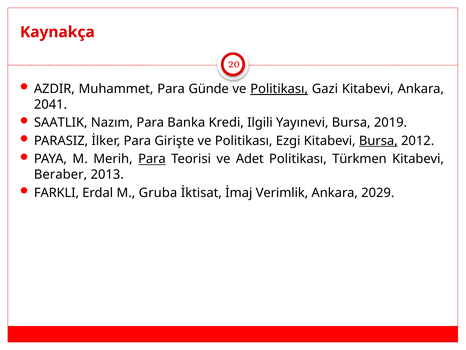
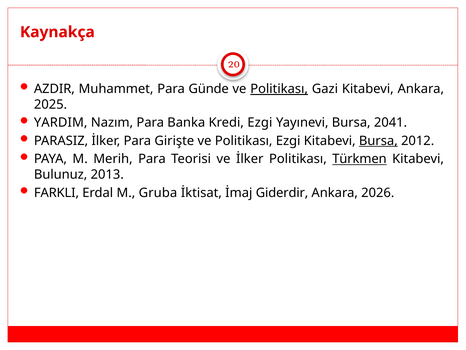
2041: 2041 -> 2025
SAATLIK: SAATLIK -> YARDIM
Kredi Ilgili: Ilgili -> Ezgi
2019: 2019 -> 2041
Para at (152, 159) underline: present -> none
ve Adet: Adet -> İlker
Türkmen underline: none -> present
Beraber: Beraber -> Bulunuz
Verimlik: Verimlik -> Giderdir
2029: 2029 -> 2026
